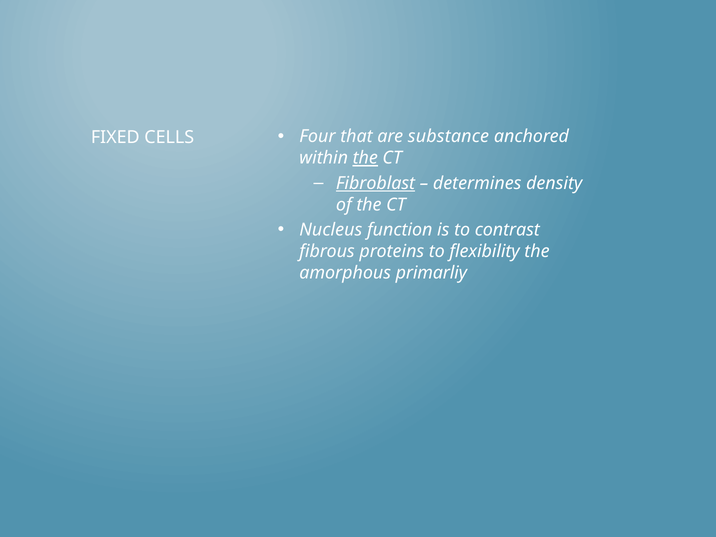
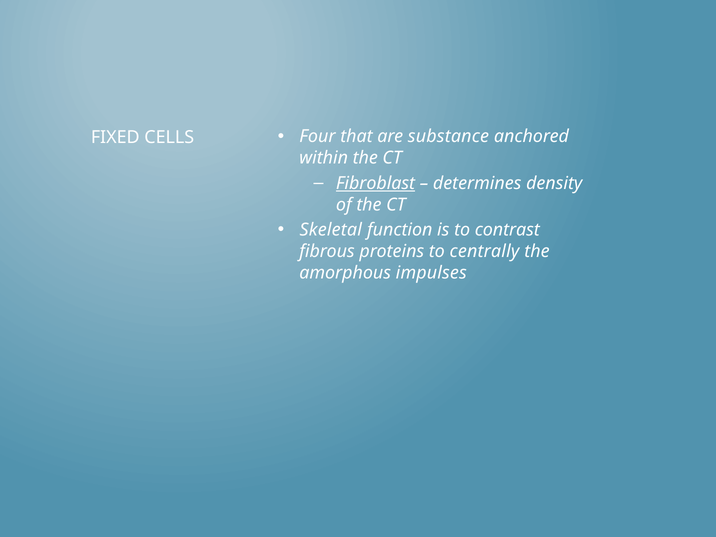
the at (365, 158) underline: present -> none
Nucleus: Nucleus -> Skeletal
flexibility: flexibility -> centrally
primarliy: primarliy -> impulses
